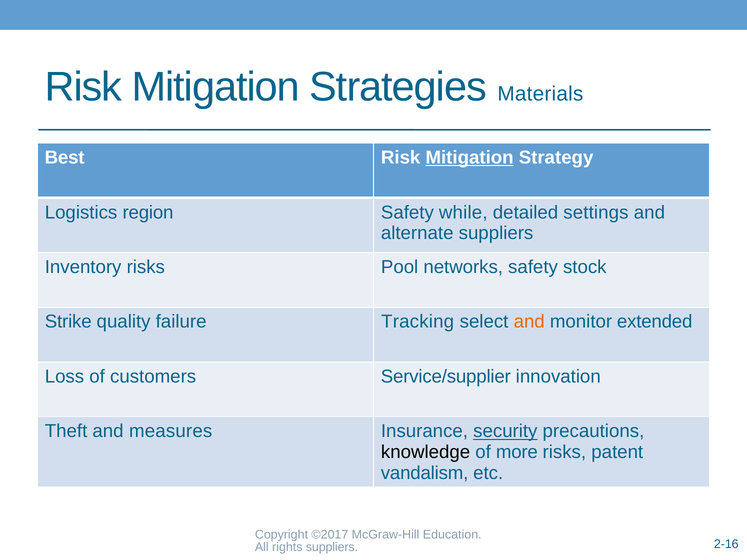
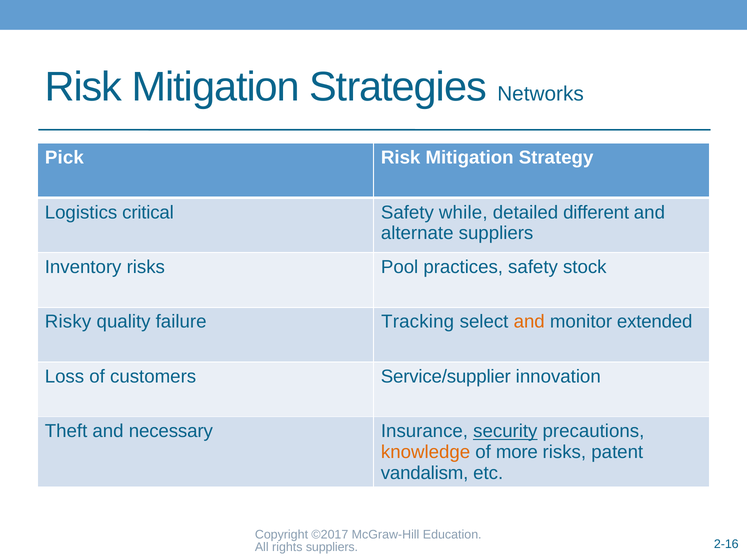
Materials: Materials -> Networks
Best: Best -> Pick
Mitigation at (470, 158) underline: present -> none
region: region -> critical
settings: settings -> different
networks: networks -> practices
Strike: Strike -> Risky
measures: measures -> necessary
knowledge colour: black -> orange
